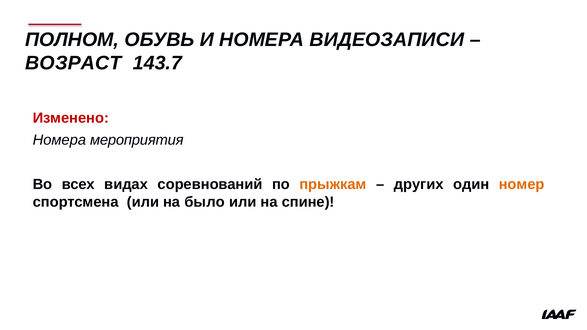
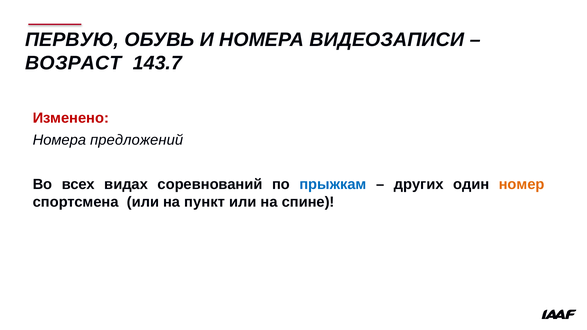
ПОЛНОМ: ПОЛНОМ -> ПЕРВУЮ
мероприятия: мероприятия -> предложений
прыжкам colour: orange -> blue
было: было -> пункт
